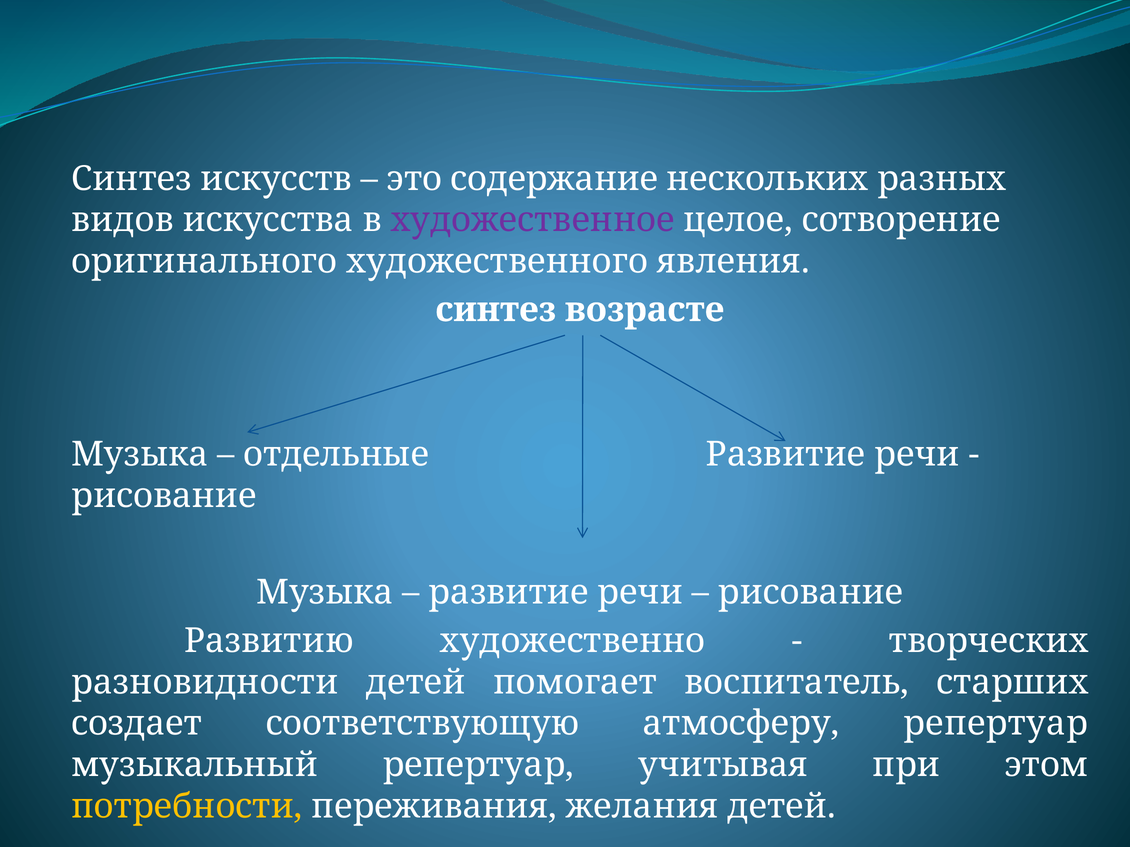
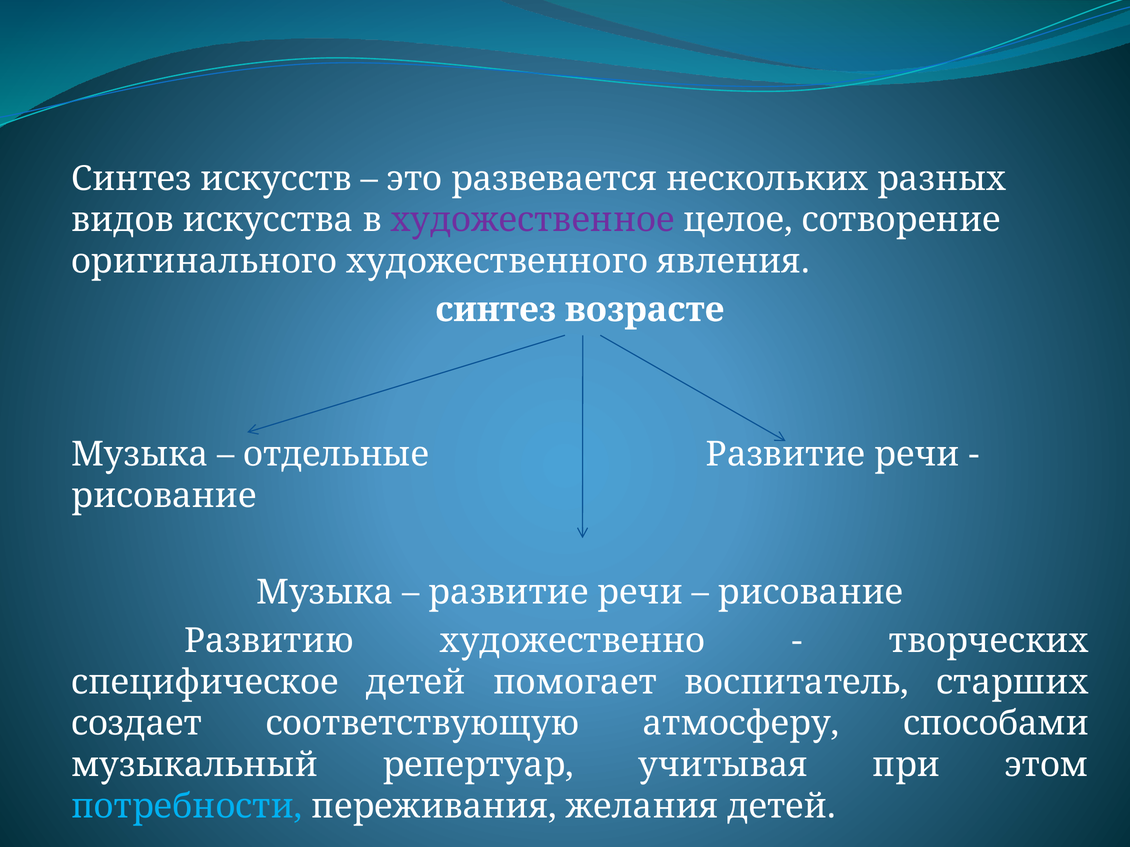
содержание: содержание -> развевается
разновидности: разновидности -> специфическое
атмосферу репертуар: репертуар -> способами
потребности colour: yellow -> light blue
